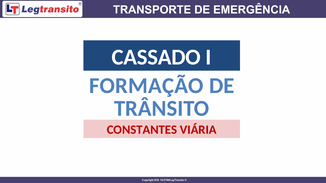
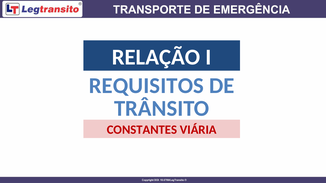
CASSADO: CASSADO -> RELAÇÃO
FORMAÇÃO: FORMAÇÃO -> REQUISITOS
